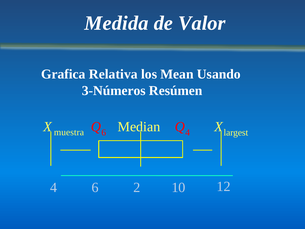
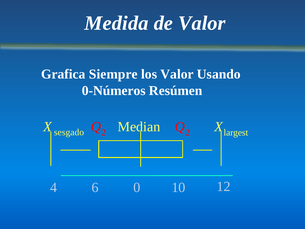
Relativa: Relativa -> Siempre
los Mean: Mean -> Valor
3-Números: 3-Números -> 0-Números
muestra: muestra -> sesgado
6 at (104, 132): 6 -> 2
4 at (188, 132): 4 -> 2
2: 2 -> 0
